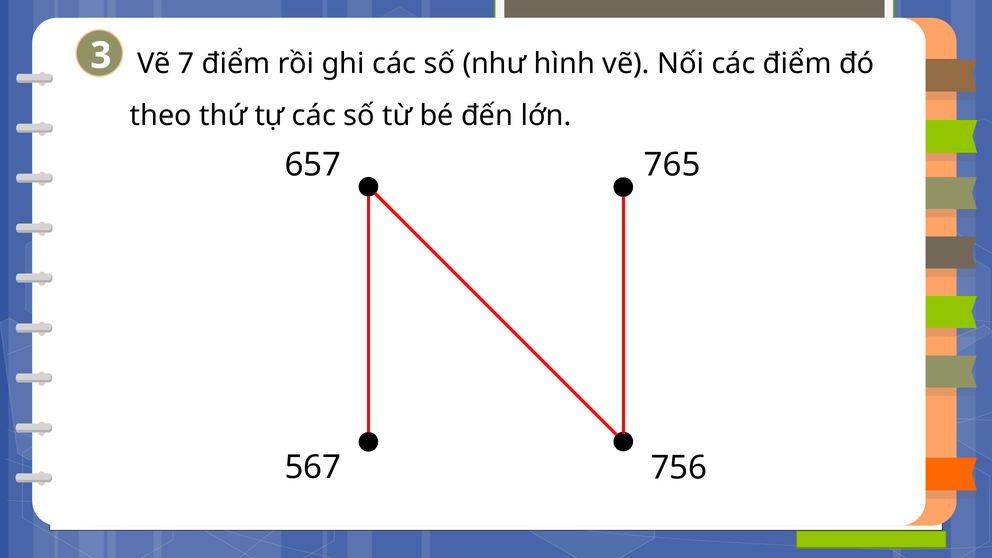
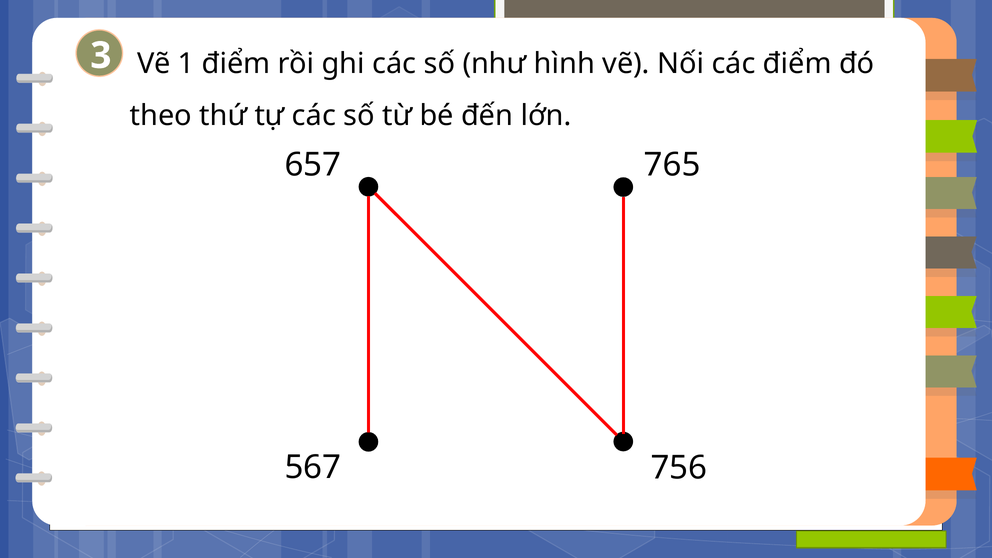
7: 7 -> 1
